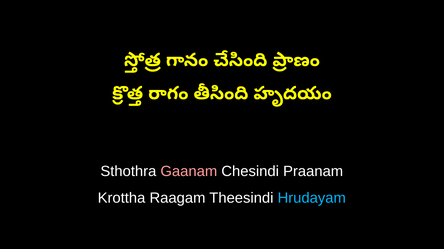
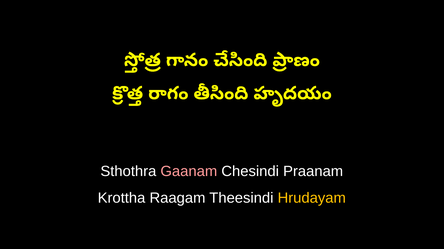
Hrudayam colour: light blue -> yellow
